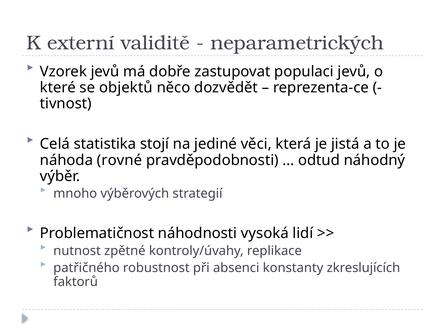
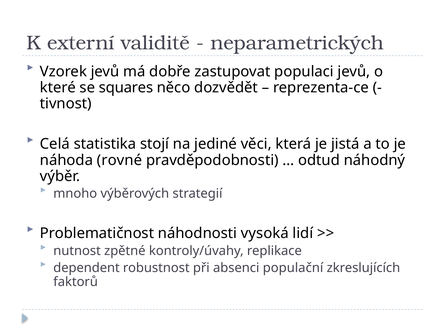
objektů: objektů -> squares
patřičného: patřičného -> dependent
konstanty: konstanty -> populační
